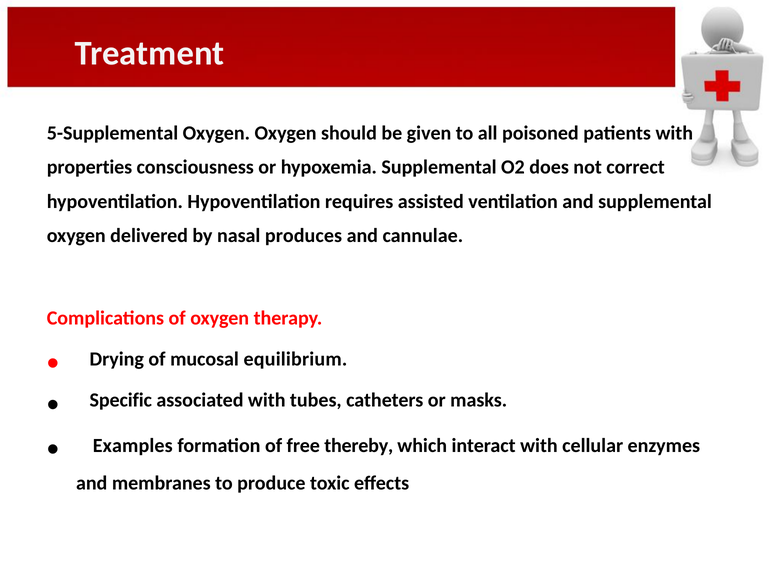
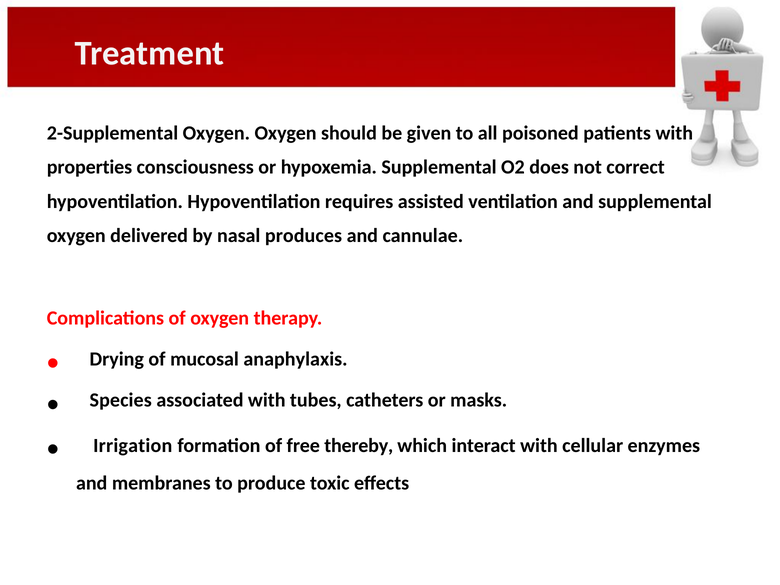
5-Supplemental: 5-Supplemental -> 2-Supplemental
equilibrium: equilibrium -> anaphylaxis
Specific: Specific -> Species
Examples: Examples -> Irrigation
